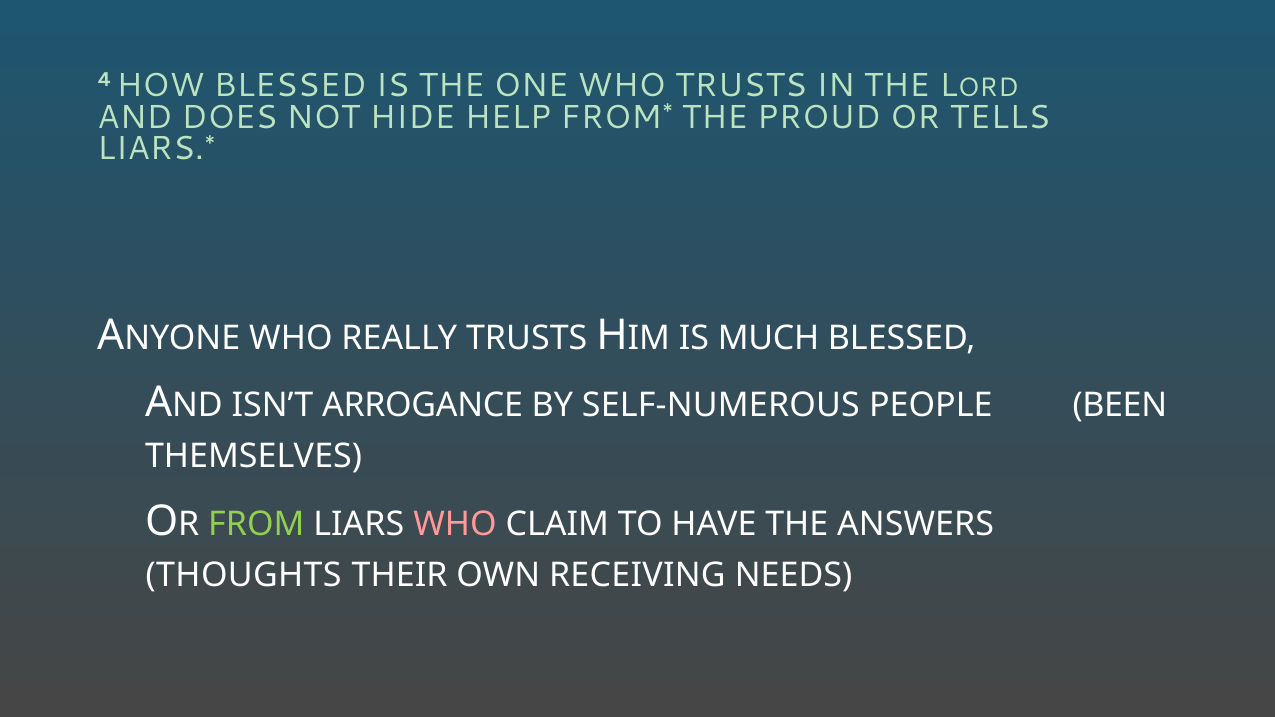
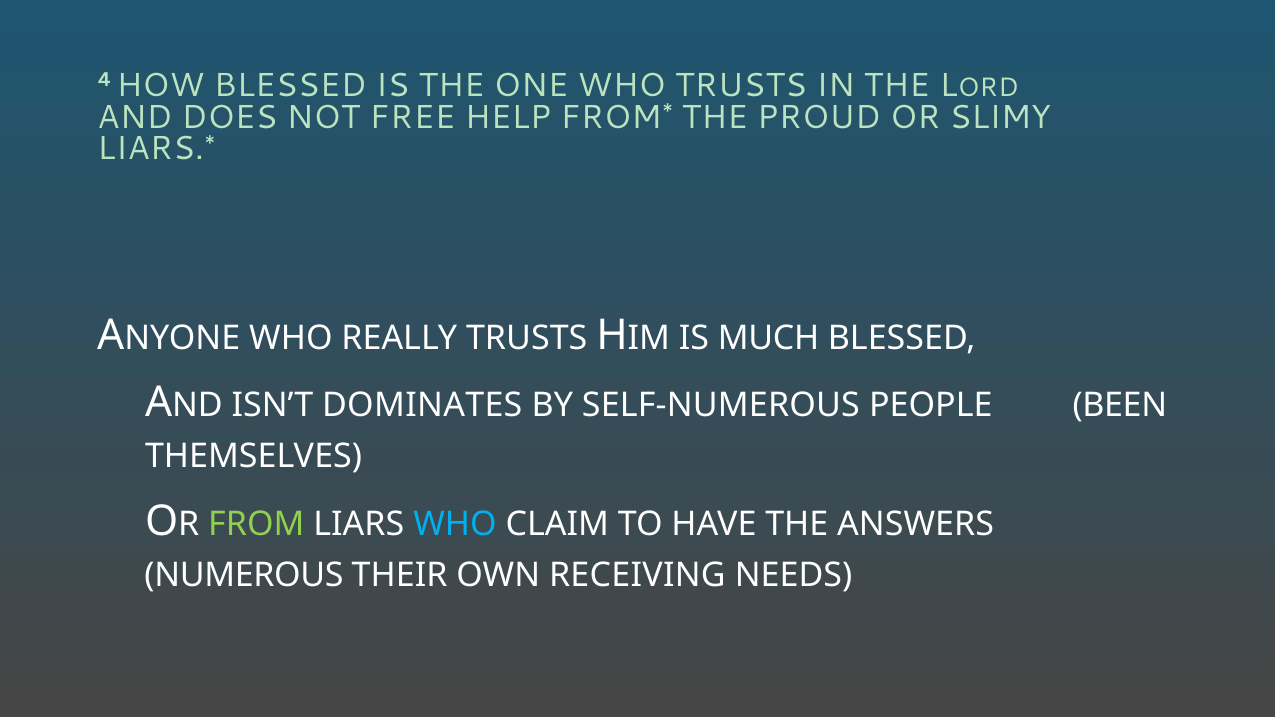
HIDE: HIDE -> FREE
TELLS: TELLS -> SLIMY
ARROGANCE: ARROGANCE -> DOMINATES
WHO at (455, 524) colour: pink -> light blue
THOUGHTS: THOUGHTS -> NUMEROUS
